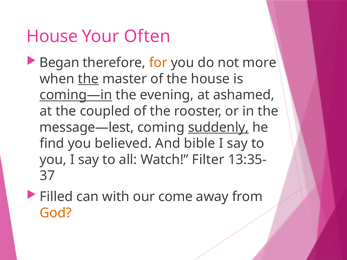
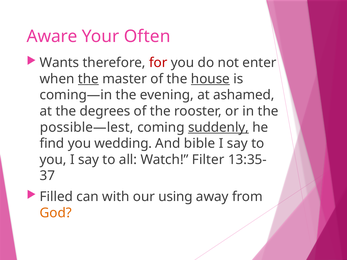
House at (52, 36): House -> Aware
Began: Began -> Wants
for colour: orange -> red
more: more -> enter
house at (210, 79) underline: none -> present
coming—in underline: present -> none
coupled: coupled -> degrees
message—lest: message—lest -> possible—lest
believed: believed -> wedding
come: come -> using
